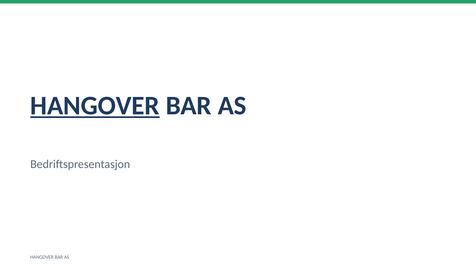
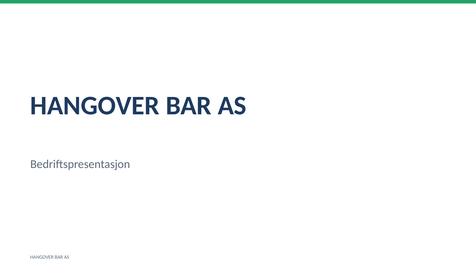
HANGOVER at (95, 106) underline: present -> none
